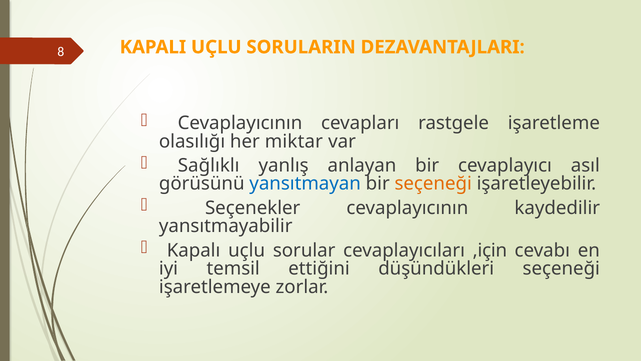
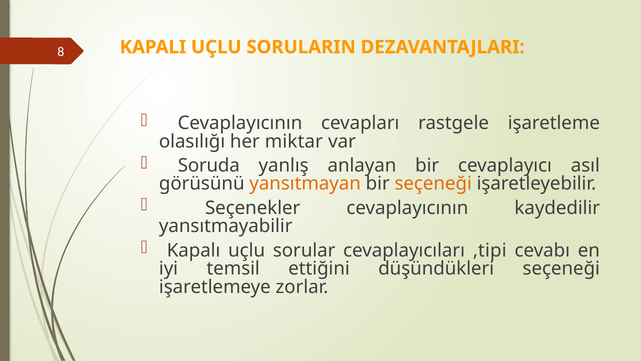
Sağlıklı: Sağlıklı -> Soruda
yansıtmayan colour: blue -> orange
,için: ,için -> ,tipi
